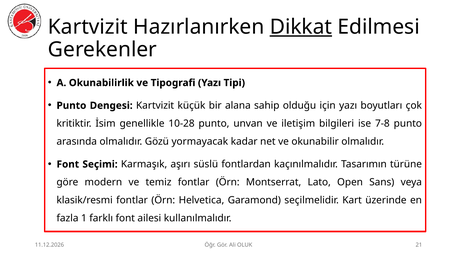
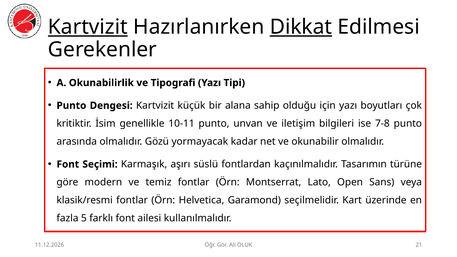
Kartvizit at (88, 27) underline: none -> present
10-28: 10-28 -> 10-11
1: 1 -> 5
